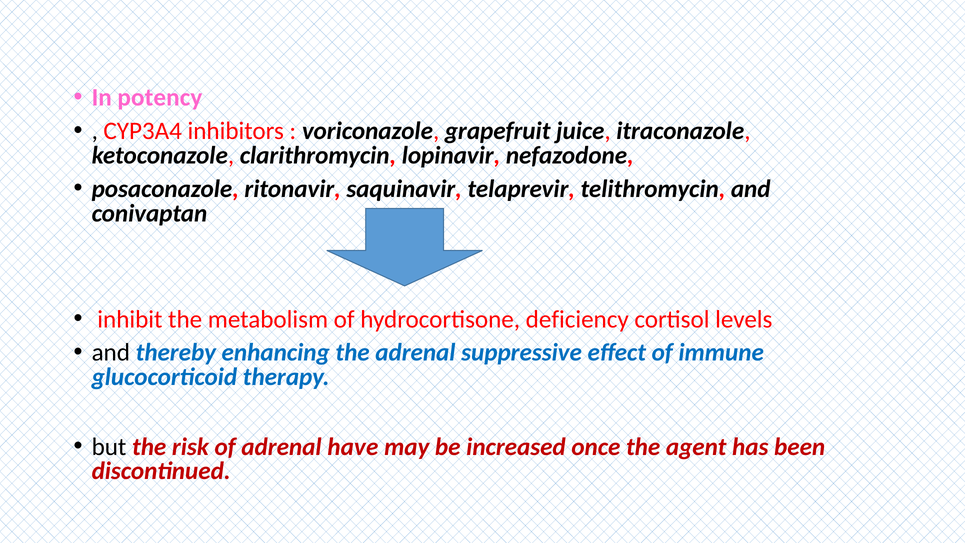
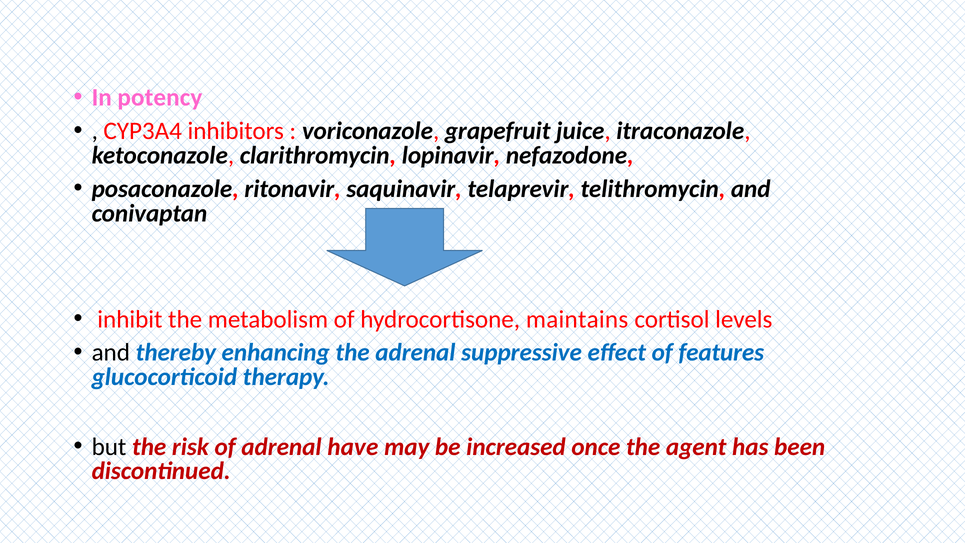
deficiency: deficiency -> maintains
immune: immune -> features
